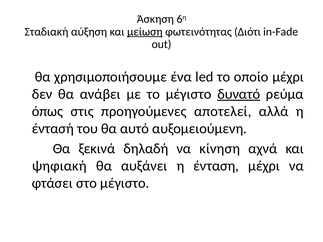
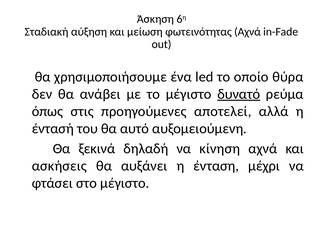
μείωση underline: present -> none
φωτεινότητας Διότι: Διότι -> Αχνά
οποίο μέχρι: μέχρι -> θύρα
ψηφιακή: ψηφιακή -> ασκήσεις
